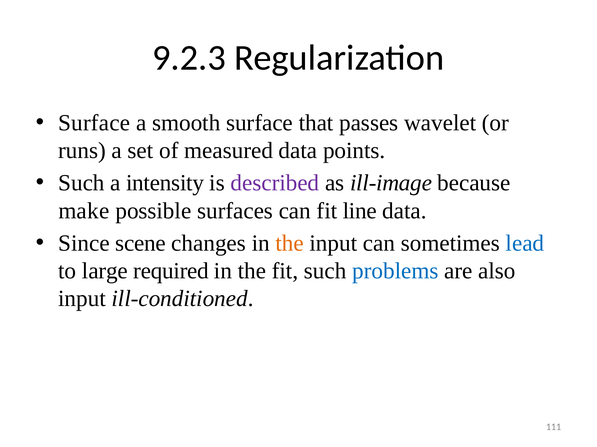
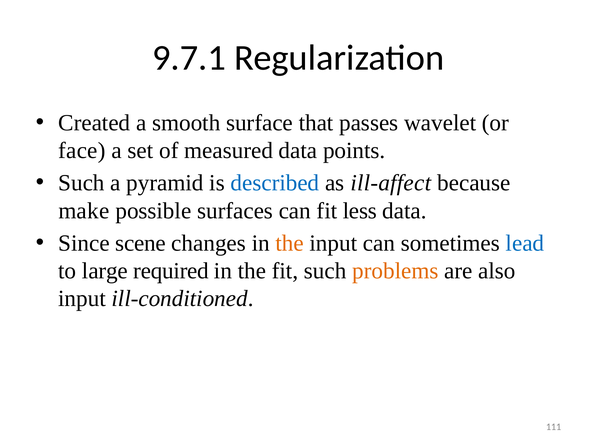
9.2.3: 9.2.3 -> 9.7.1
Surface at (94, 123): Surface -> Created
runs: runs -> face
intensity: intensity -> pyramid
described colour: purple -> blue
ill-image: ill-image -> ill-affect
line: line -> less
problems colour: blue -> orange
